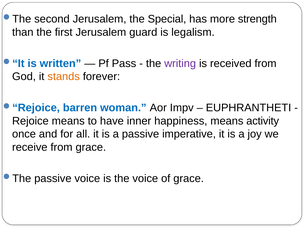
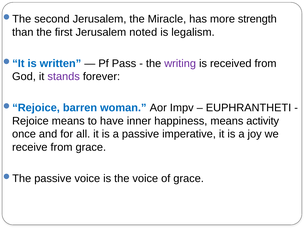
Special: Special -> Miracle
guard: guard -> noted
stands colour: orange -> purple
